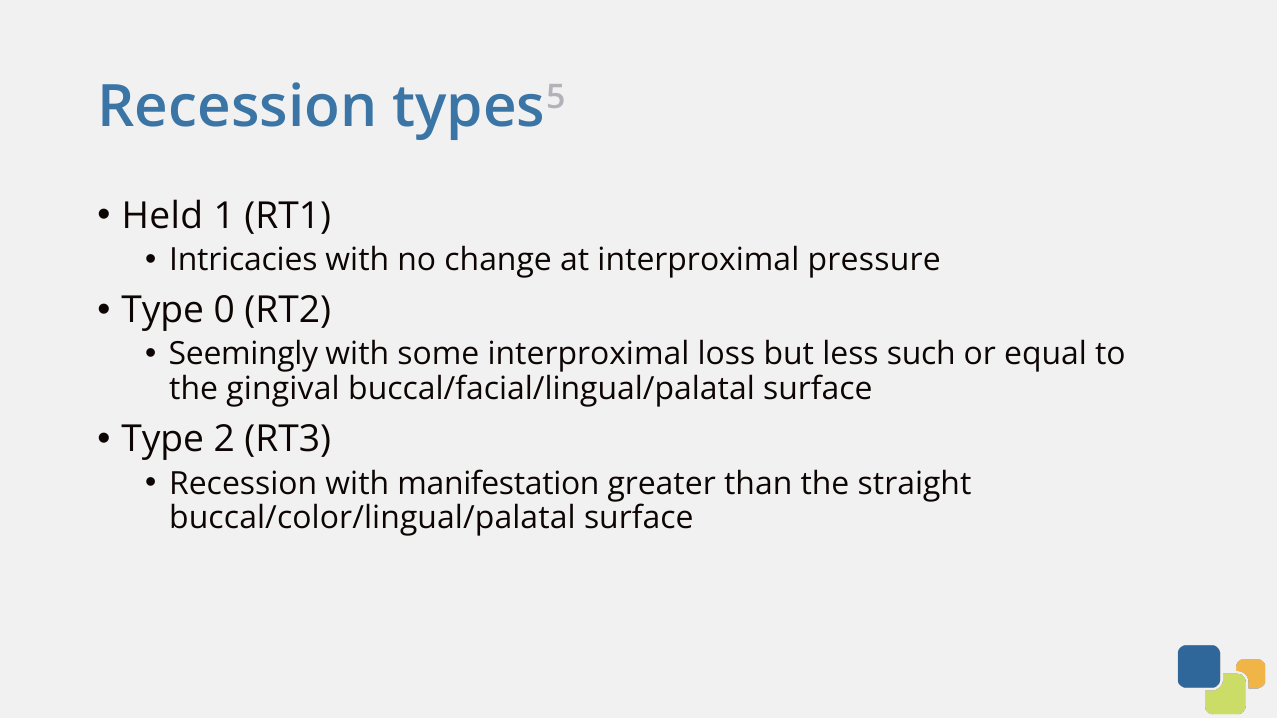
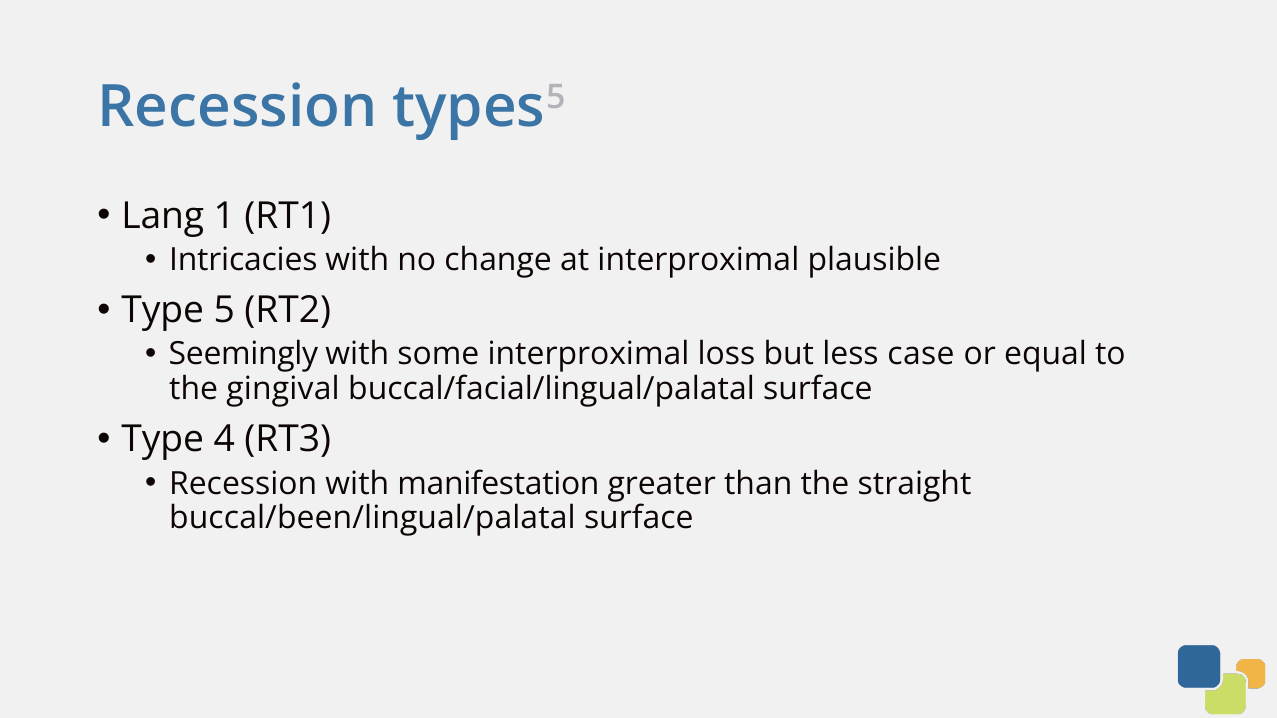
Held: Held -> Lang
pressure: pressure -> plausible
0: 0 -> 5
such: such -> case
2: 2 -> 4
buccal/color/lingual/palatal: buccal/color/lingual/palatal -> buccal/been/lingual/palatal
